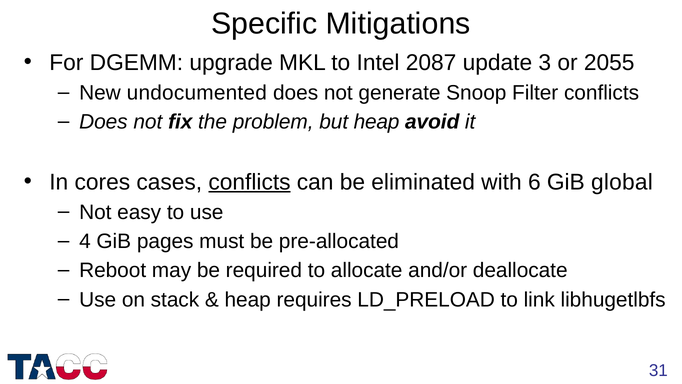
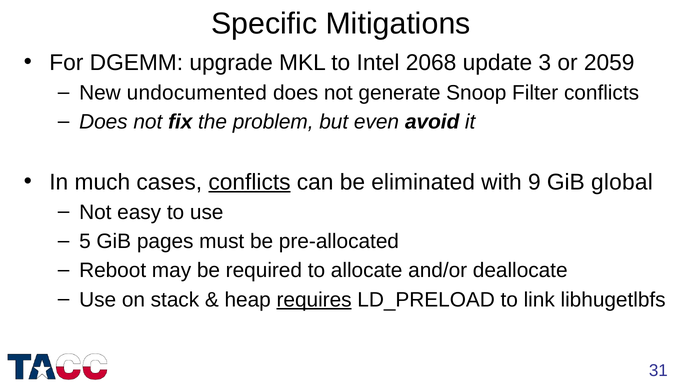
2087: 2087 -> 2068
2055: 2055 -> 2059
but heap: heap -> even
cores: cores -> much
6: 6 -> 9
4: 4 -> 5
requires underline: none -> present
